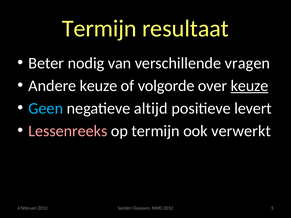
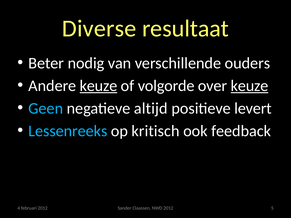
Termijn at (99, 29): Termijn -> Diverse
vragen: vragen -> ouders
keuze at (99, 86) underline: none -> present
Lessenreeks colour: pink -> light blue
op termijn: termijn -> kritisch
verwerkt: verwerkt -> feedback
